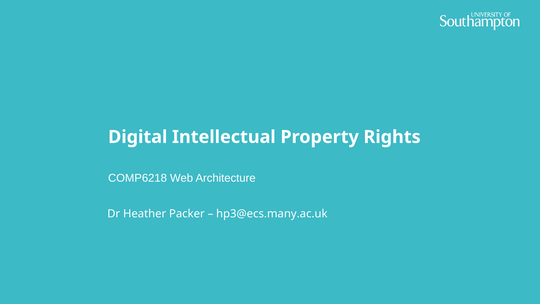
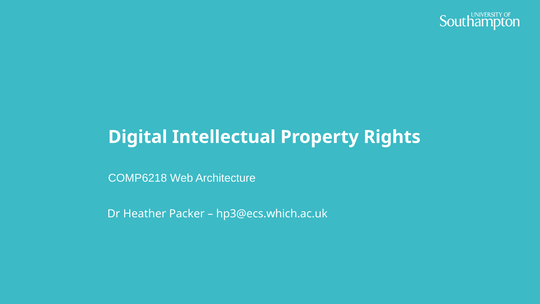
hp3@ecs.many.ac.uk: hp3@ecs.many.ac.uk -> hp3@ecs.which.ac.uk
